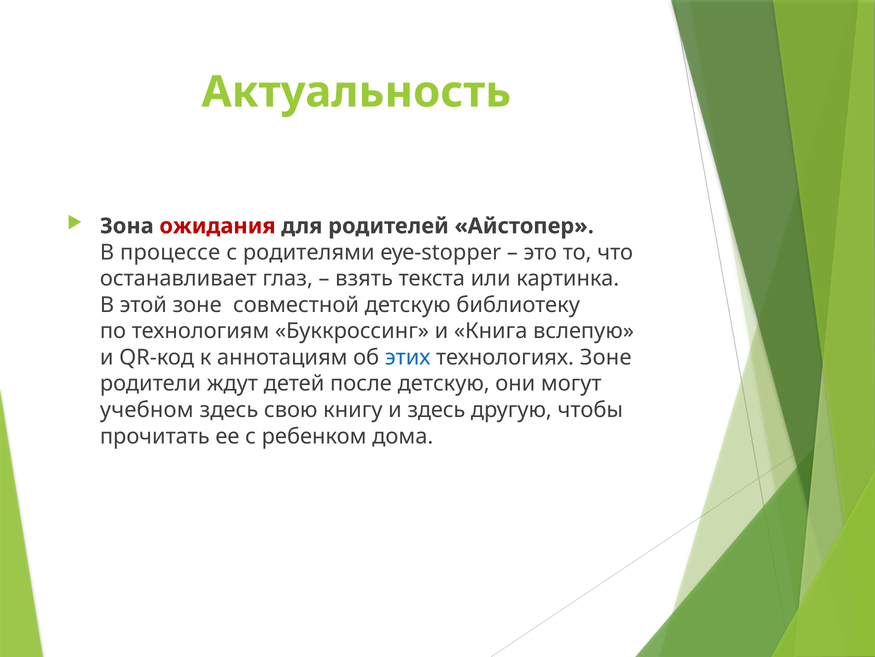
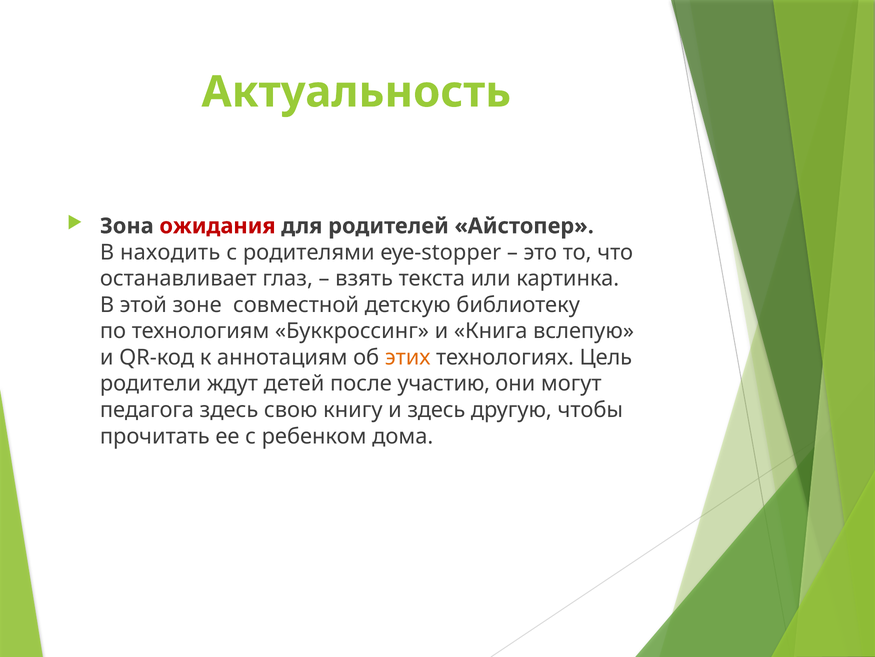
процессе: процессе -> находить
этих colour: blue -> orange
технологиях Зоне: Зоне -> Цель
после детскую: детскую -> участию
учебном: учебном -> педагога
